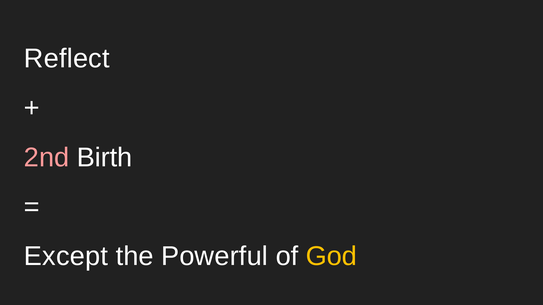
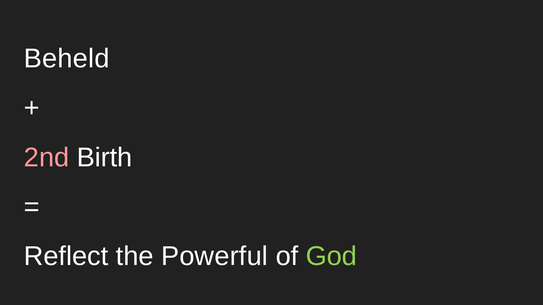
Reflect: Reflect -> Beheld
Except: Except -> Reflect
God colour: yellow -> light green
